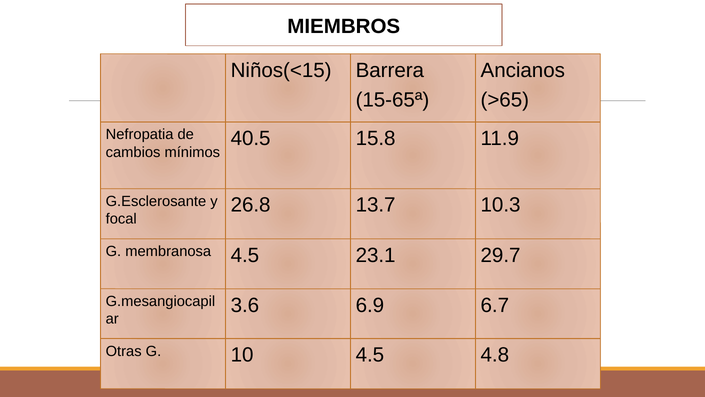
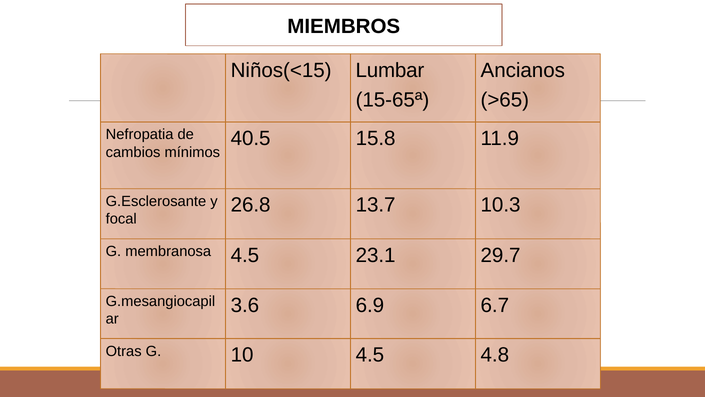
Barrera: Barrera -> Lumbar
